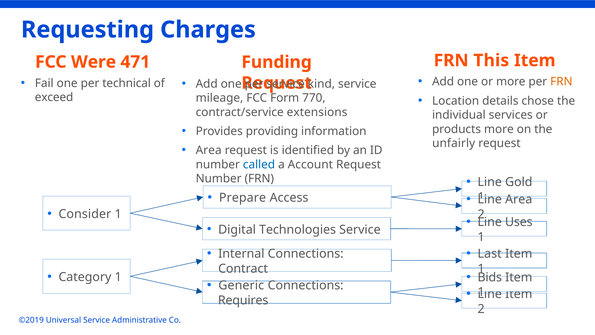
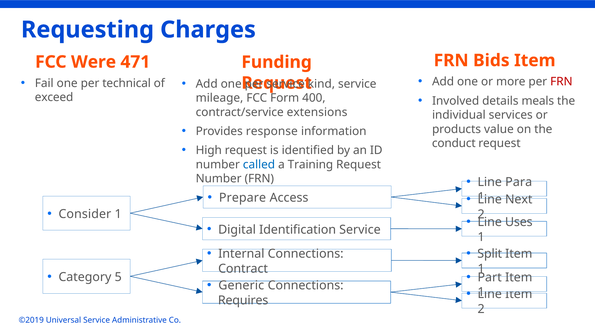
This: This -> Bids
FRN at (561, 82) colour: orange -> red
Location: Location -> Involved
chose: chose -> meals
770: 770 -> 400
providing: providing -> response
products more: more -> value
unfairly: unfairly -> conduct
Area at (209, 150): Area -> High
Account: Account -> Training
Gold: Gold -> Para
Area at (519, 199): Area -> Next
Technologies: Technologies -> Identification
Last: Last -> Split
Category 1: 1 -> 5
Bids: Bids -> Part
